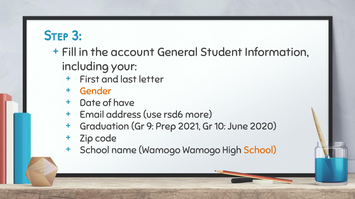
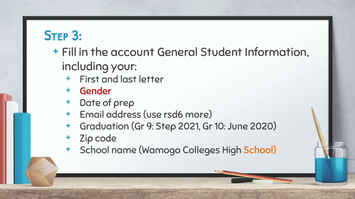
Gender colour: orange -> red
have: have -> prep
9 Prep: Prep -> Step
Wamogo Wamogo: Wamogo -> Colleges
